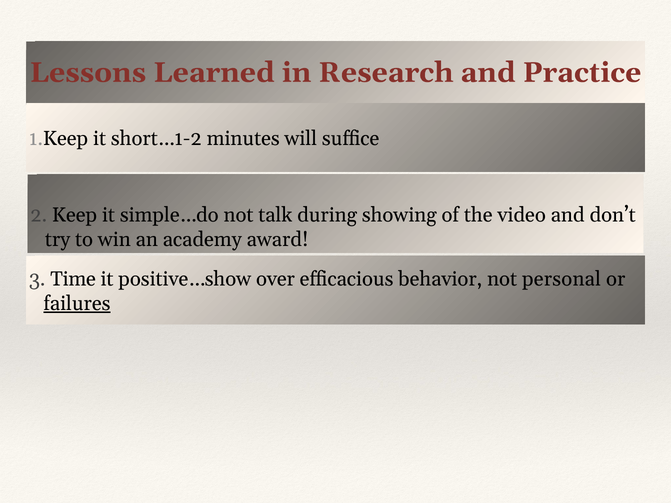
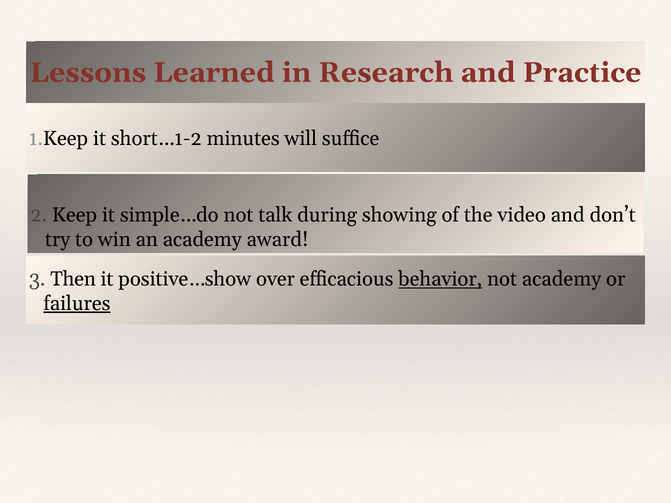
Time: Time -> Then
behavior underline: none -> present
not personal: personal -> academy
